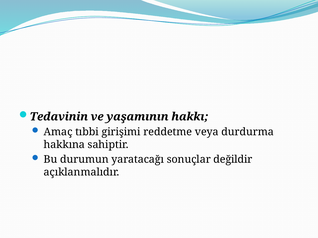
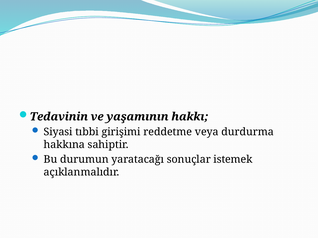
Amaç: Amaç -> Siyasi
değildir: değildir -> istemek
